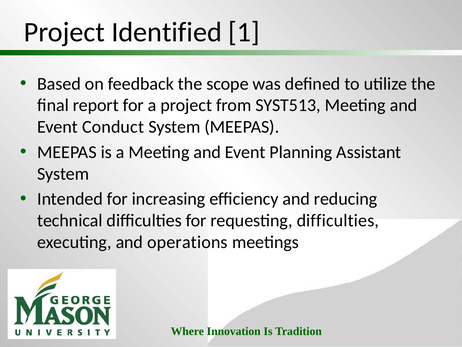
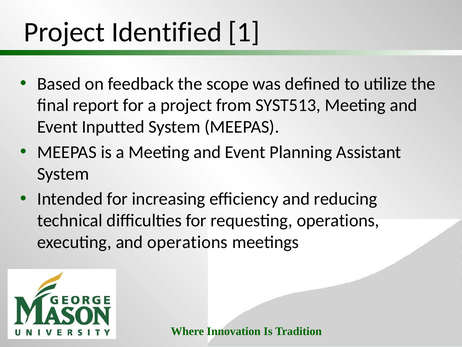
Conduct: Conduct -> Inputted
requesting difficulties: difficulties -> operations
